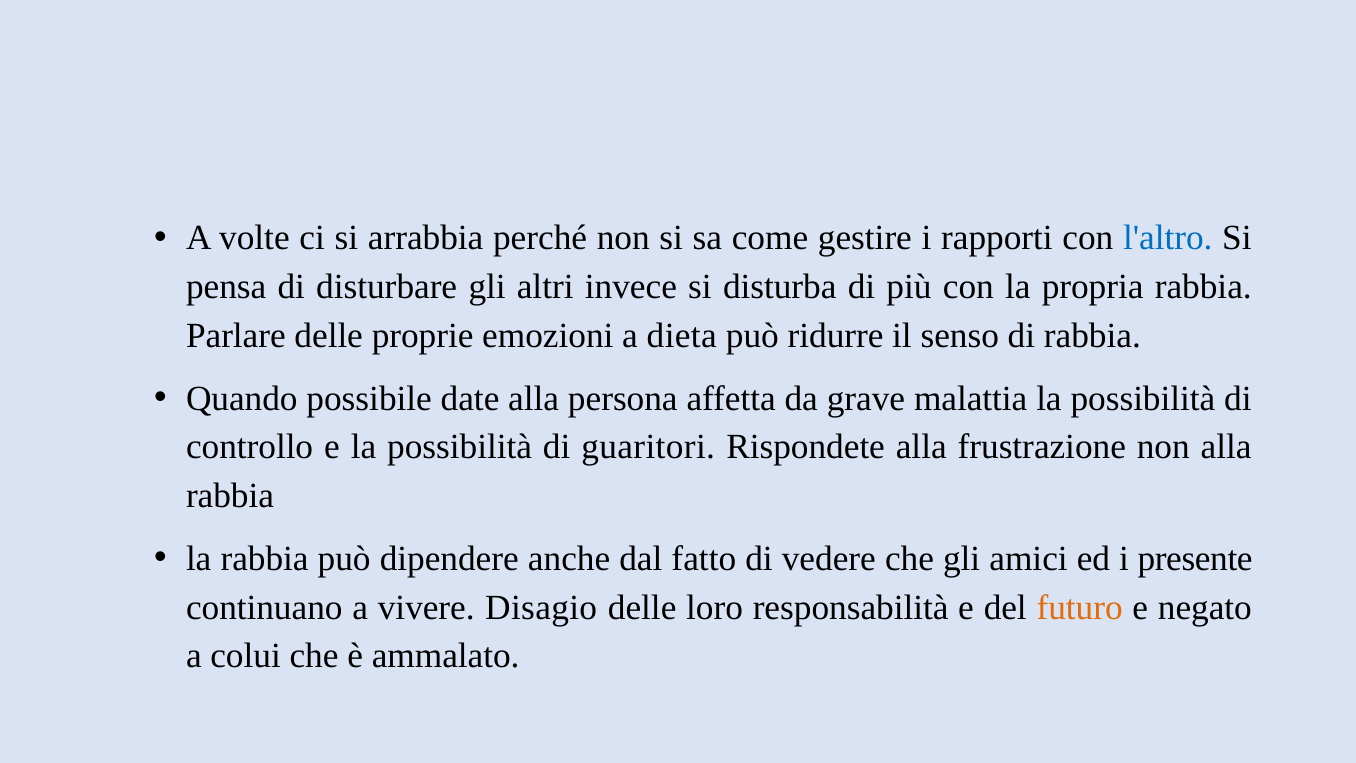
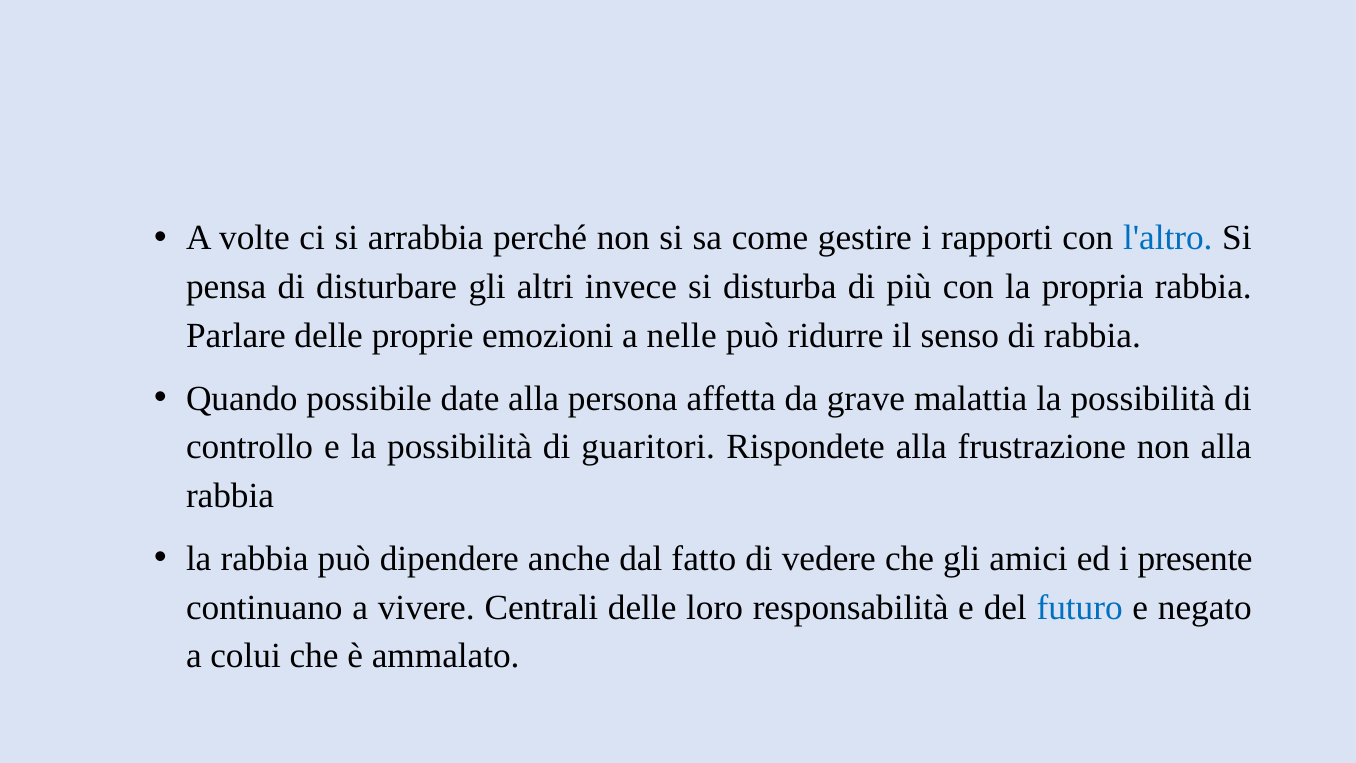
dieta: dieta -> nelle
Disagio: Disagio -> Centrali
futuro colour: orange -> blue
